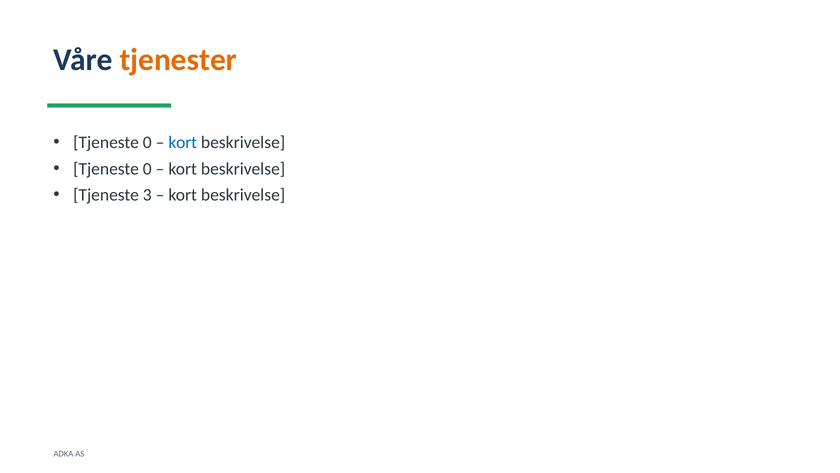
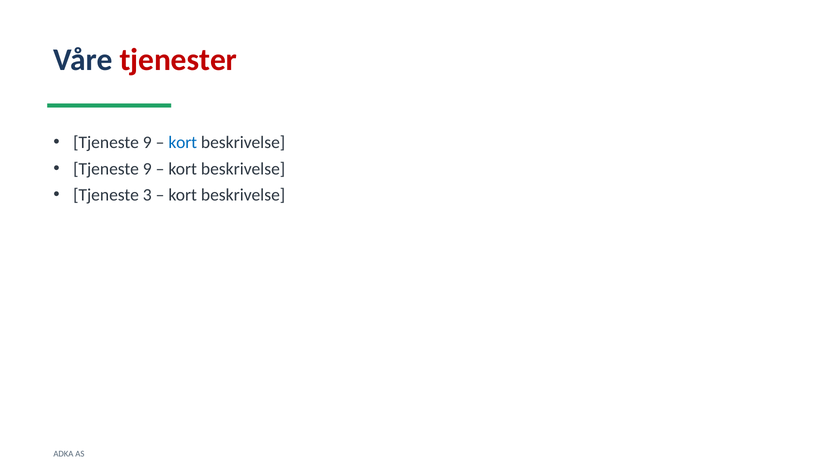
tjenester colour: orange -> red
0 at (147, 142): 0 -> 9
0 at (147, 169): 0 -> 9
